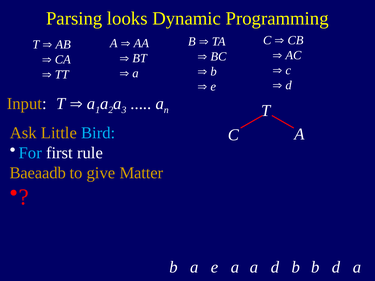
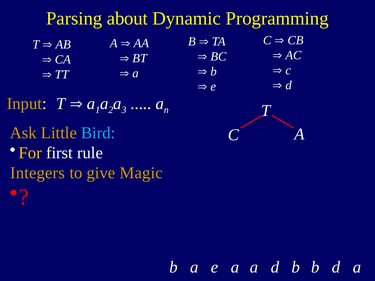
looks: looks -> about
For colour: light blue -> yellow
Baeaadb: Baeaadb -> Integers
Matter: Matter -> Magic
